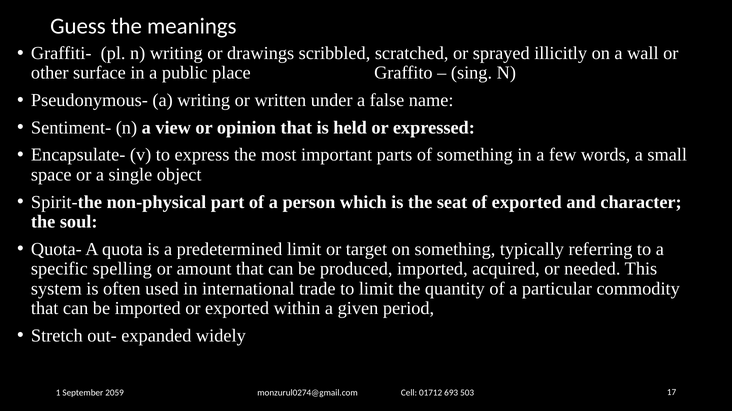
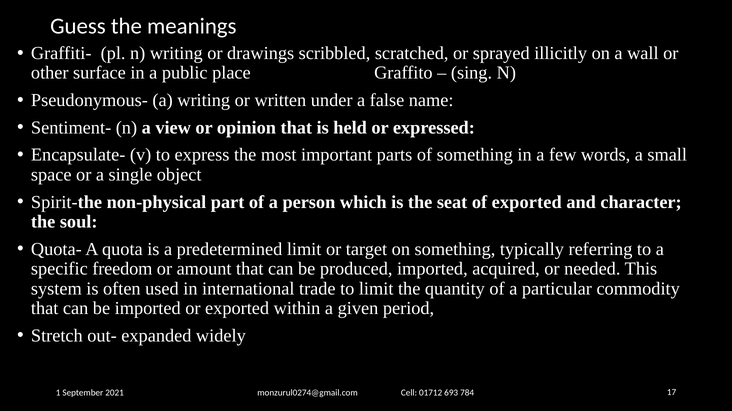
spelling: spelling -> freedom
2059: 2059 -> 2021
503: 503 -> 784
